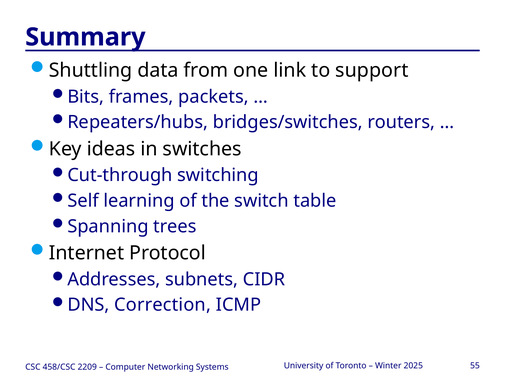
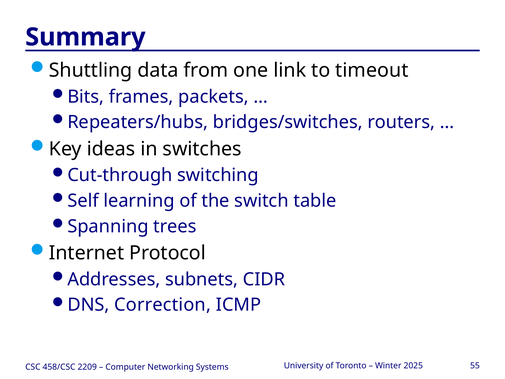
support: support -> timeout
